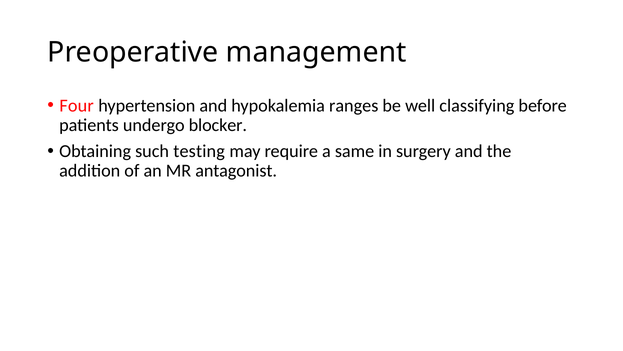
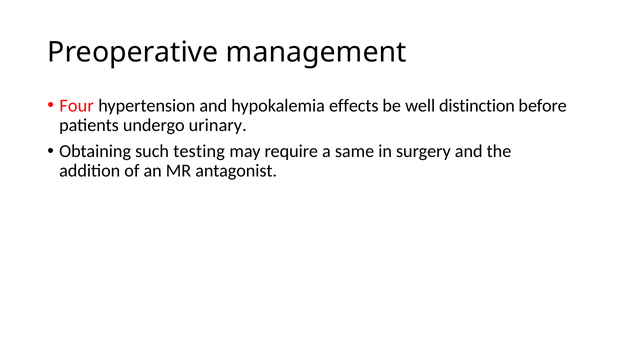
ranges: ranges -> effects
classifying: classifying -> distinction
blocker: blocker -> urinary
